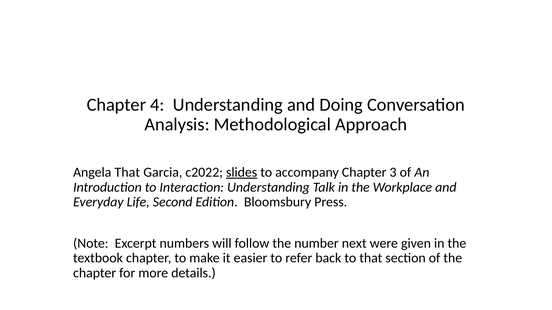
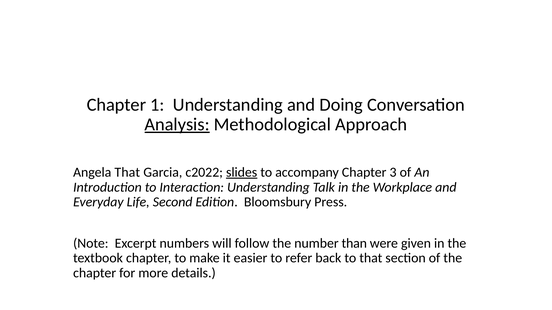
4: 4 -> 1
Analysis underline: none -> present
next: next -> than
